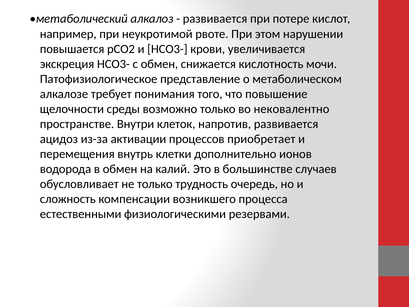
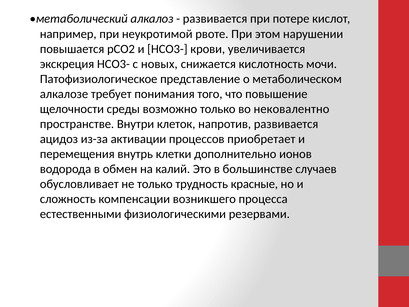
с обмен: обмен -> новых
очередь: очередь -> красные
